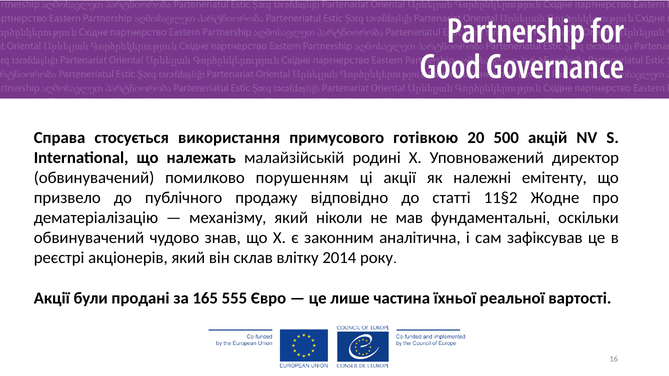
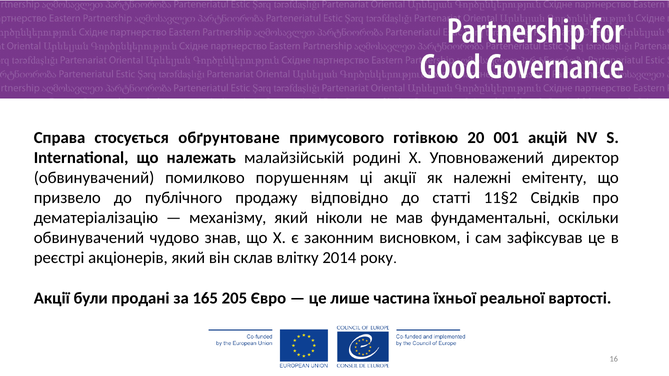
використання: використання -> обґрунтоване
500: 500 -> 001
Жодне: Жодне -> Свідків
аналітична: аналітична -> висновком
555: 555 -> 205
